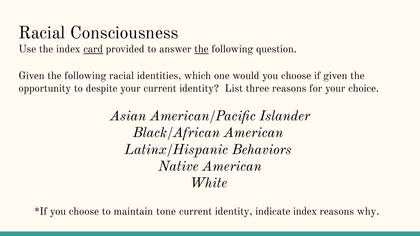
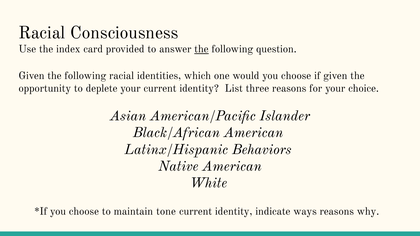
card underline: present -> none
despite: despite -> deplete
indicate index: index -> ways
